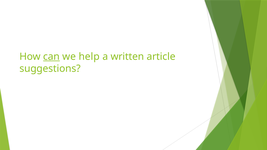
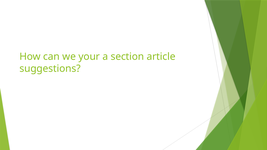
can underline: present -> none
help: help -> your
written: written -> section
